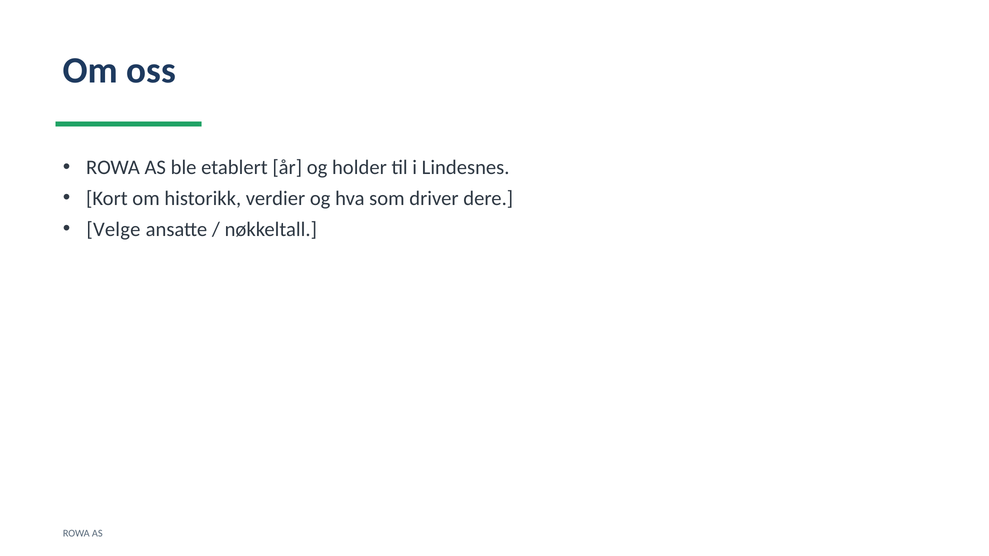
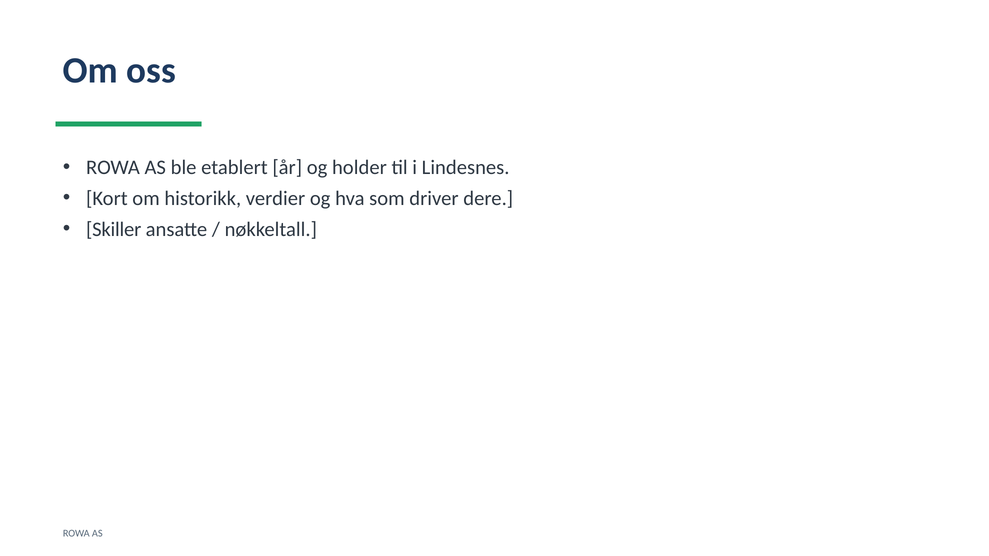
Velge: Velge -> Skiller
